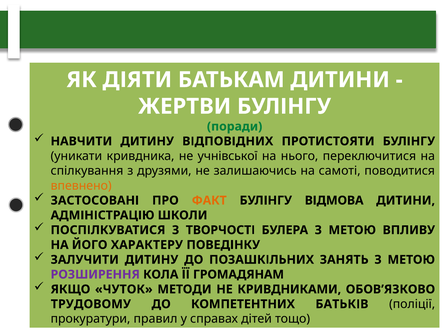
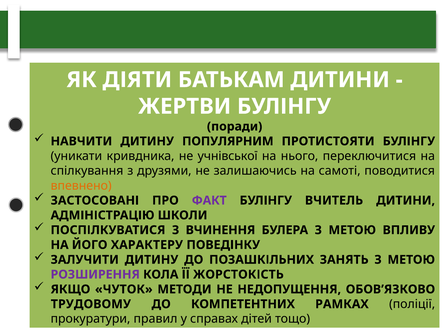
поради colour: green -> black
ВІДПОВІДНИХ: ВІДПОВІДНИХ -> ПОПУЛЯРНИМ
ФАКТ colour: orange -> purple
ВІДМОВА: ВІДМОВА -> ВЧИТЕЛЬ
ТВОРЧОСТІ: ТВОРЧОСТІ -> ВЧИНЕННЯ
ГРОМАДЯНАМ: ГРОМАДЯНАМ -> ЖОРСТОКІСТЬ
КРИВДНИКАМИ: КРИВДНИКАМИ -> НЕДОПУЩЕННЯ
БАТЬКІВ: БАТЬКІВ -> РАМКАХ
